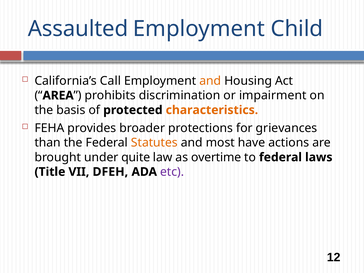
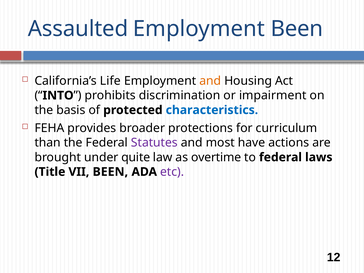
Employment Child: Child -> Been
Call: Call -> Life
AREA: AREA -> INTO
characteristics colour: orange -> blue
grievances: grievances -> curriculum
Statutes colour: orange -> purple
VII DFEH: DFEH -> BEEN
